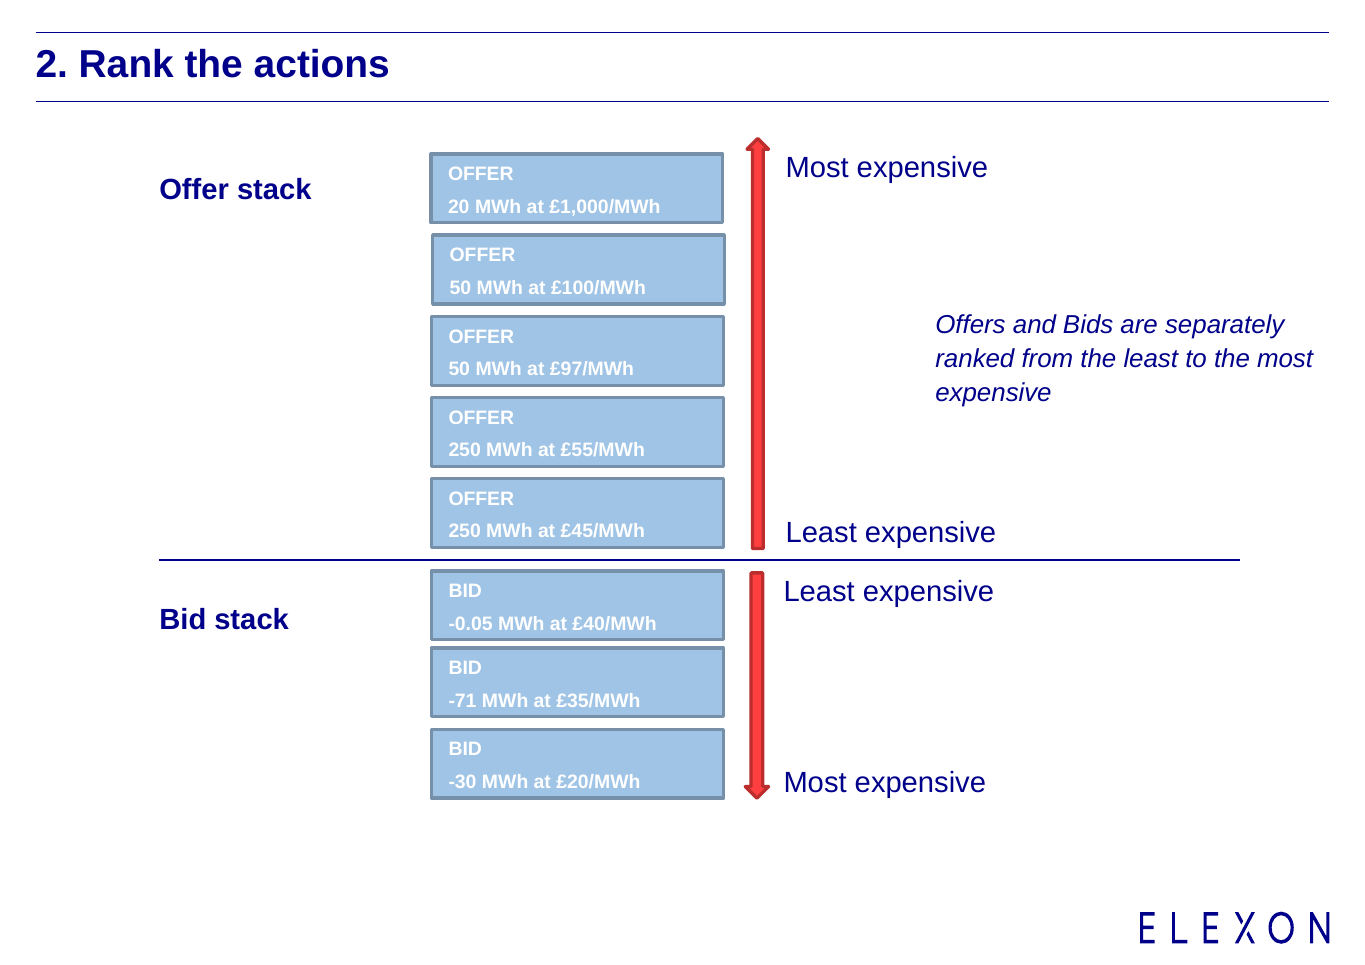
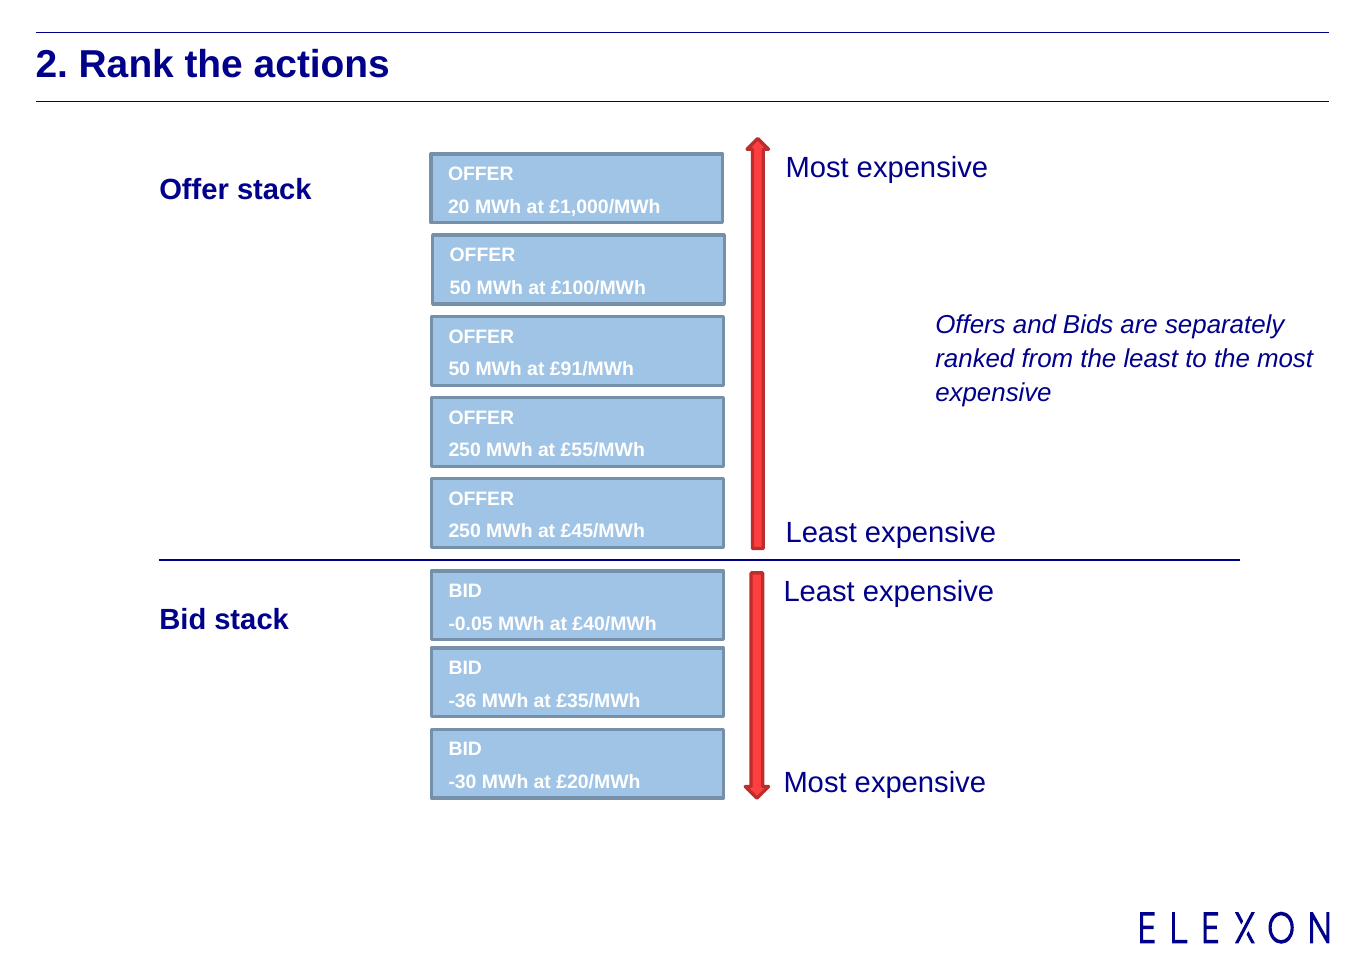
£97/MWh: £97/MWh -> £91/MWh
-71: -71 -> -36
